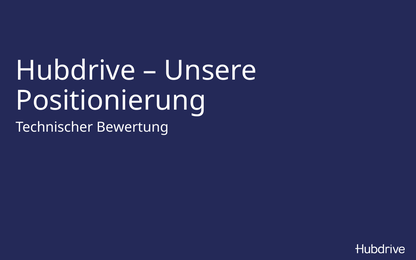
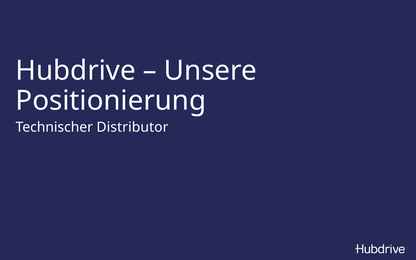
Bewertung: Bewertung -> Distributor
